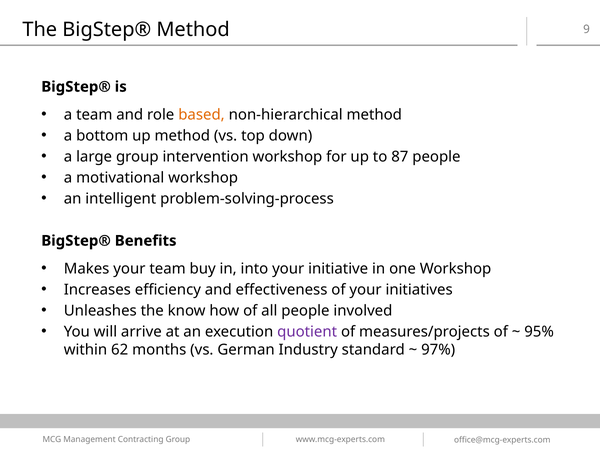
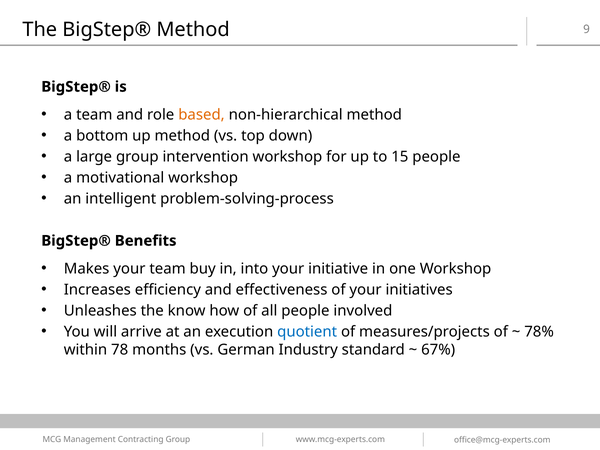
87: 87 -> 15
quotient colour: purple -> blue
95%: 95% -> 78%
62: 62 -> 78
97%: 97% -> 67%
